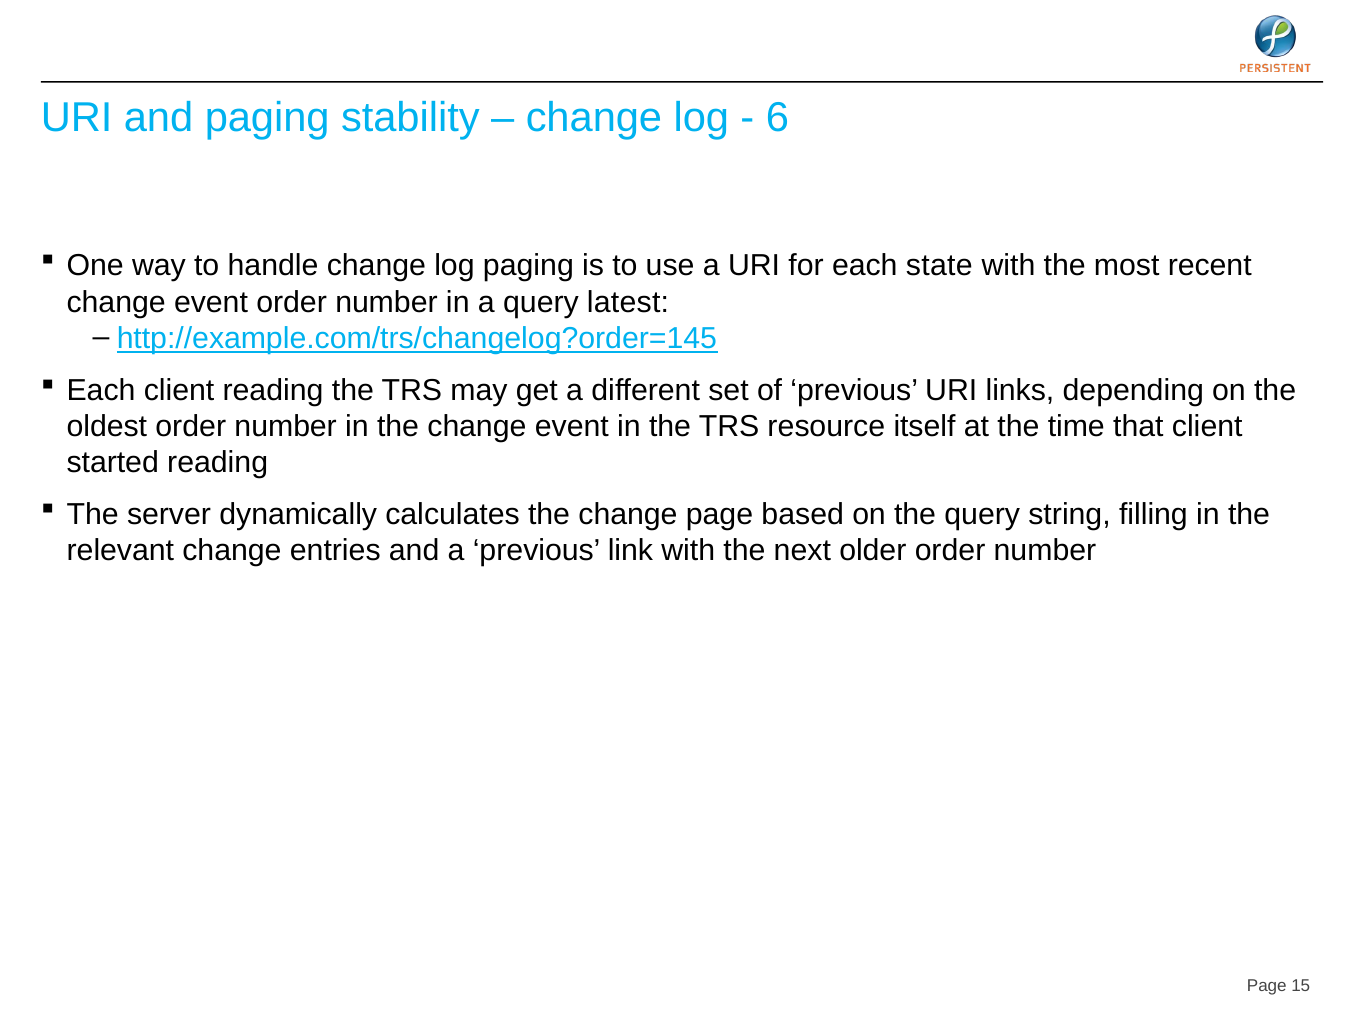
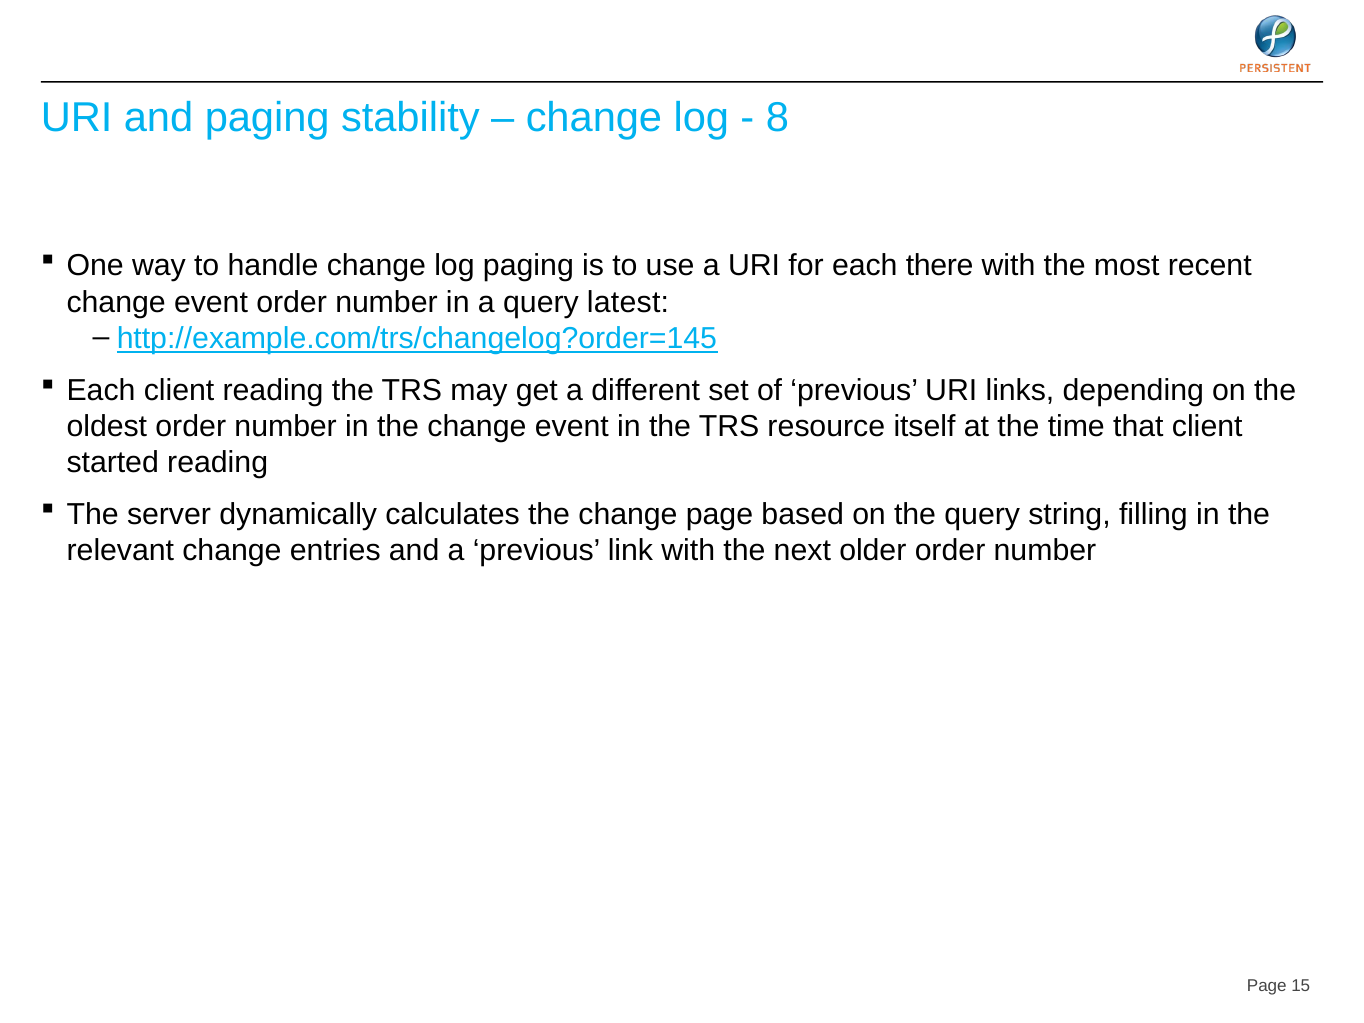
6: 6 -> 8
state: state -> there
